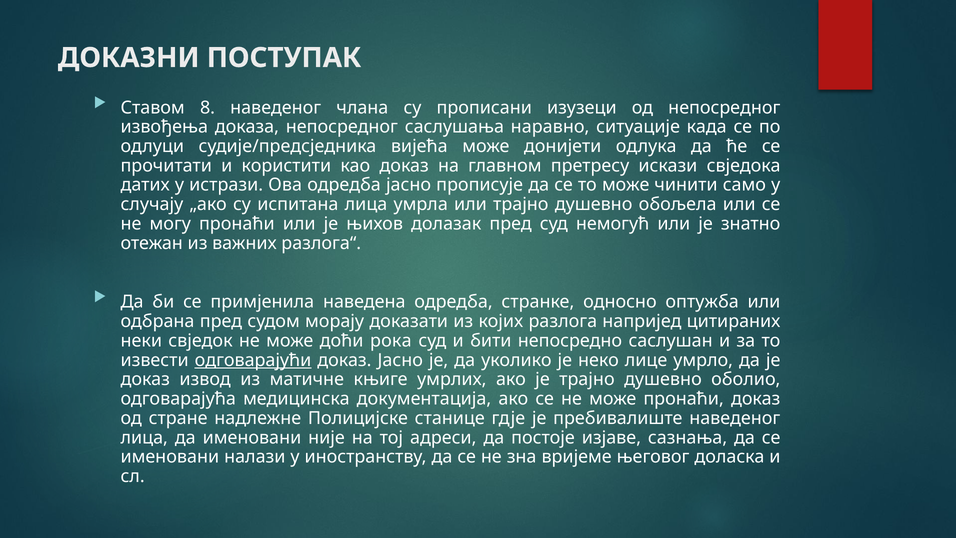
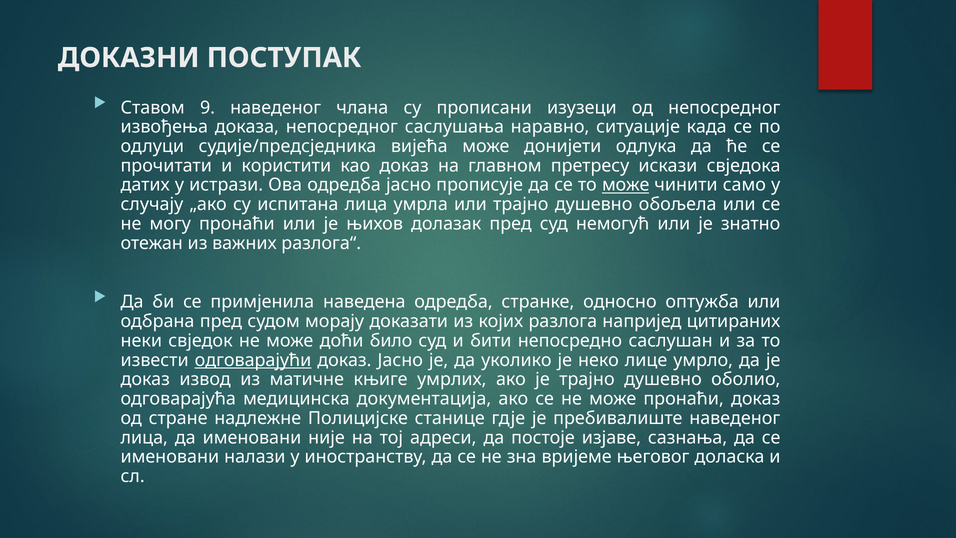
8: 8 -> 9
може at (626, 185) underline: none -> present
рока: рока -> било
